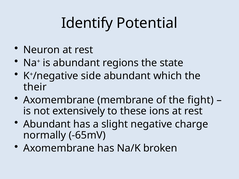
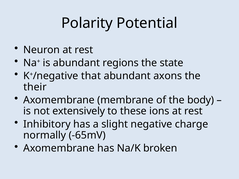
Identify: Identify -> Polarity
side: side -> that
which: which -> axons
fight: fight -> body
Abundant at (47, 124): Abundant -> Inhibitory
